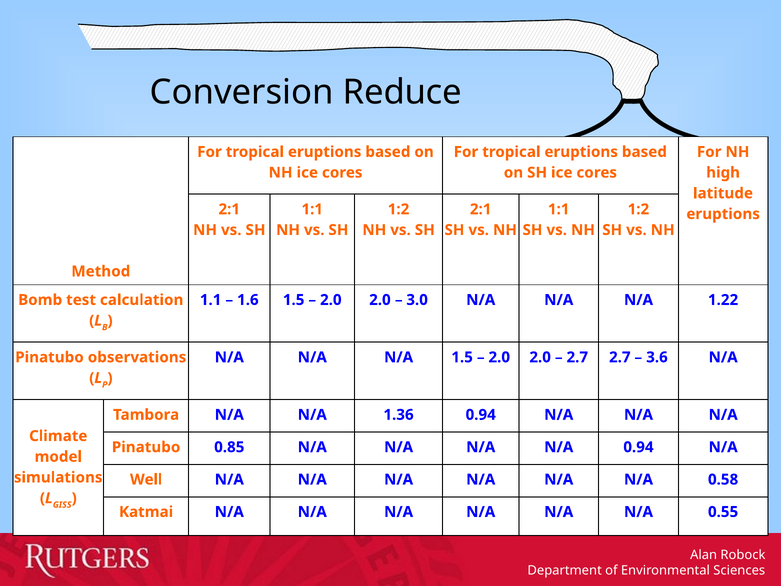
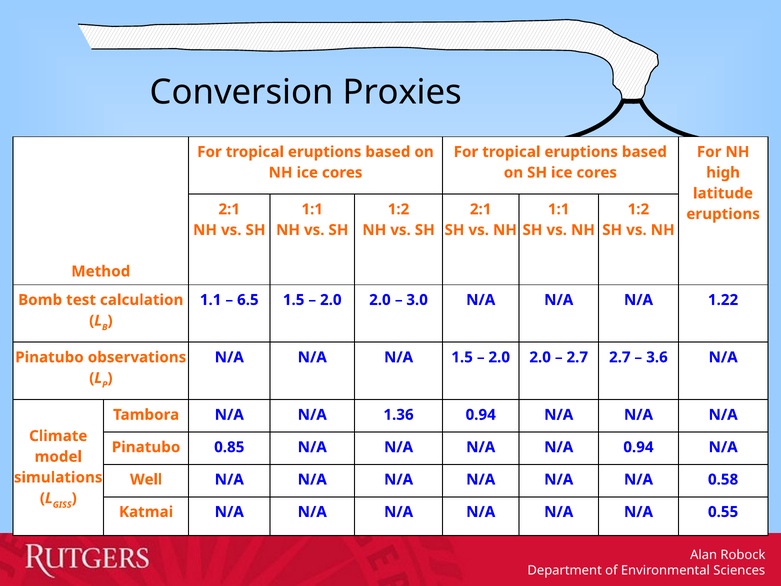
Reduce: Reduce -> Proxies
1.6: 1.6 -> 6.5
